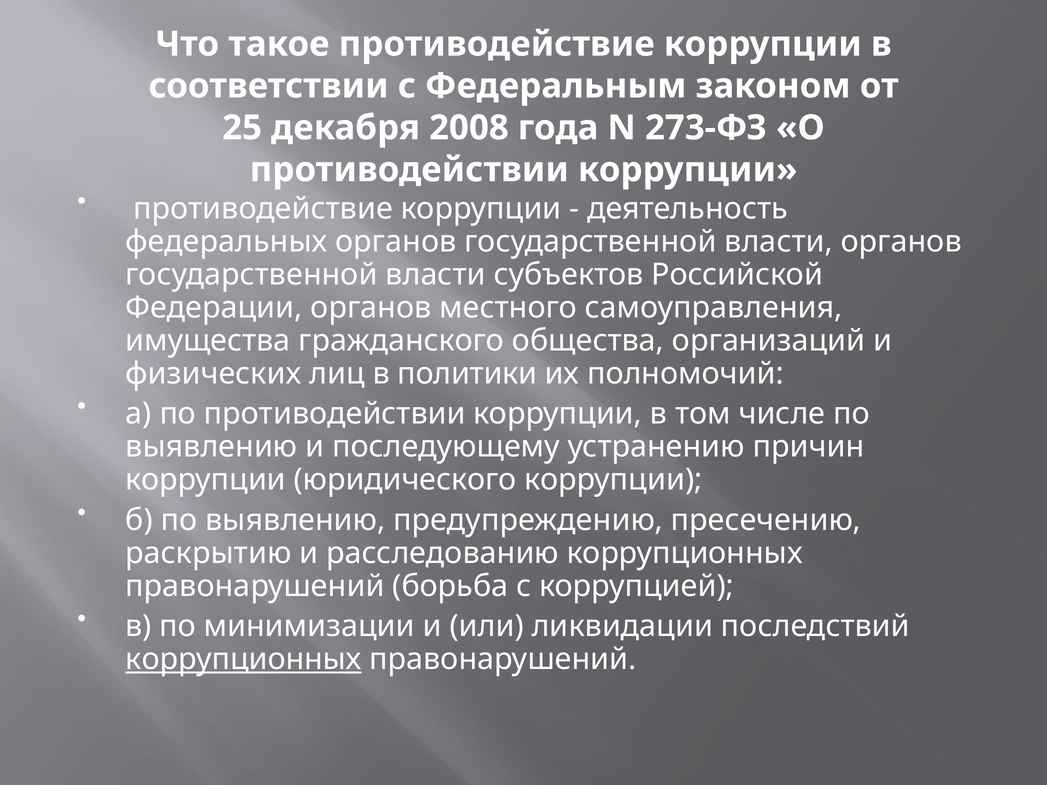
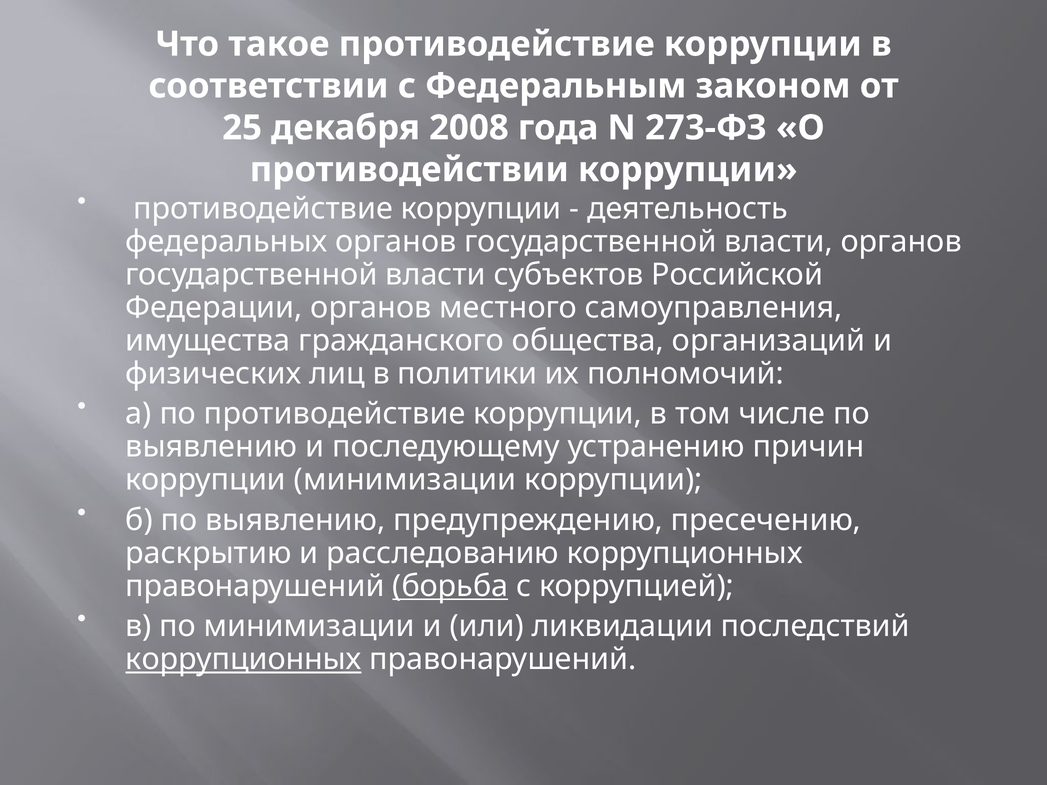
по противодействии: противодействии -> противодействие
коррупции юридического: юридического -> минимизации
борьба underline: none -> present
